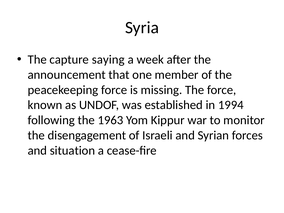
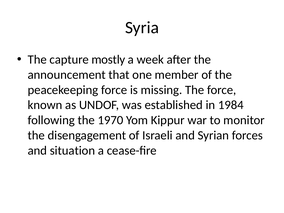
saying: saying -> mostly
1994: 1994 -> 1984
1963: 1963 -> 1970
